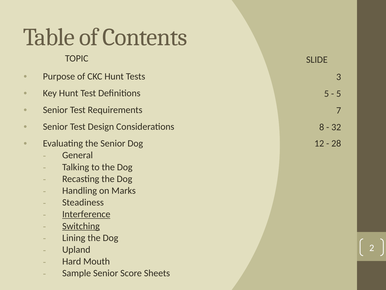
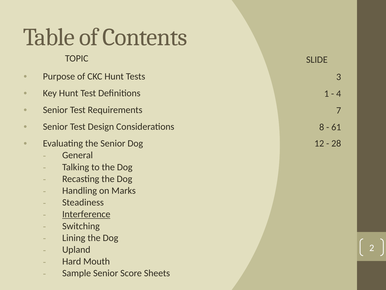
Definitions 5: 5 -> 1
5 at (339, 94): 5 -> 4
32: 32 -> 61
Switching underline: present -> none
